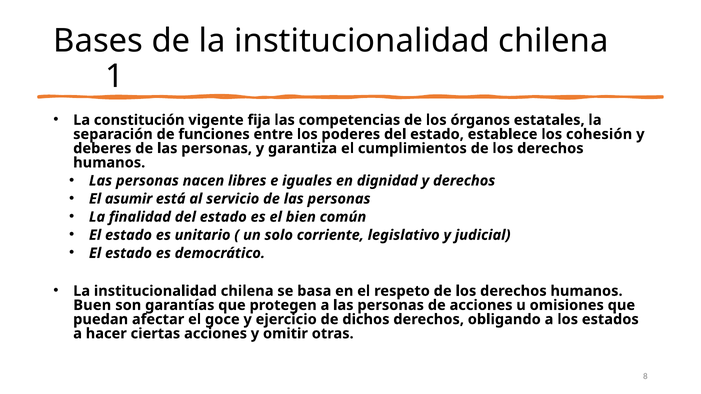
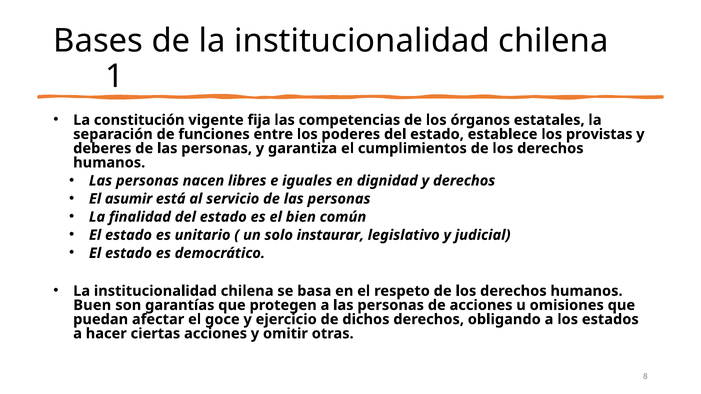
cohesión: cohesión -> provistas
corriente: corriente -> instaurar
